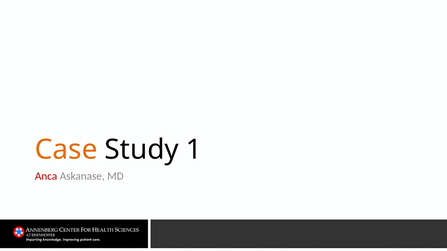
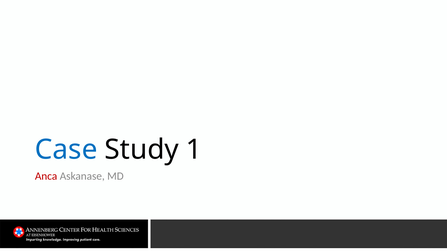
Case colour: orange -> blue
